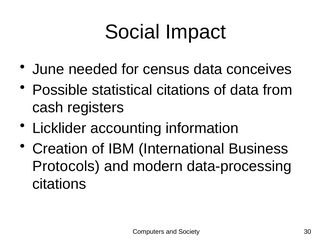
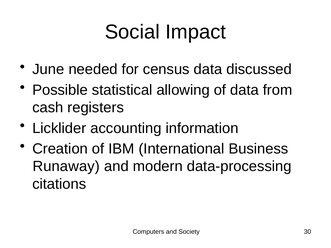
conceives: conceives -> discussed
statistical citations: citations -> allowing
Protocols: Protocols -> Runaway
